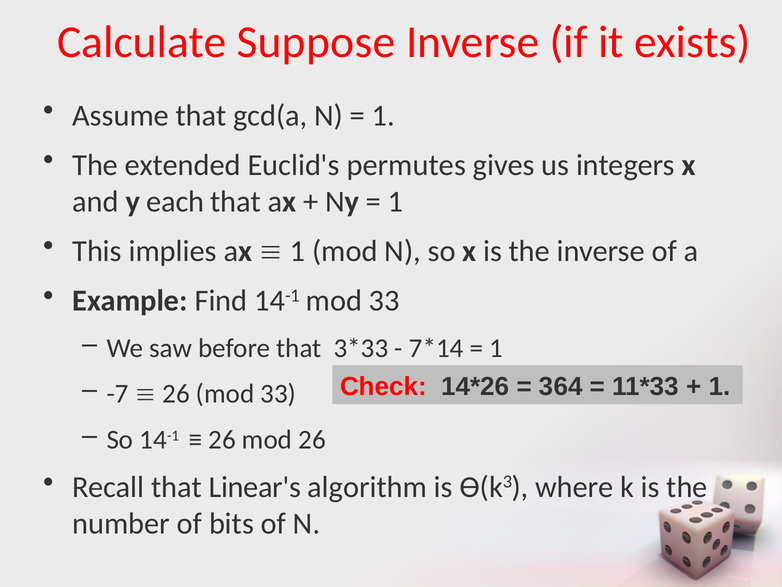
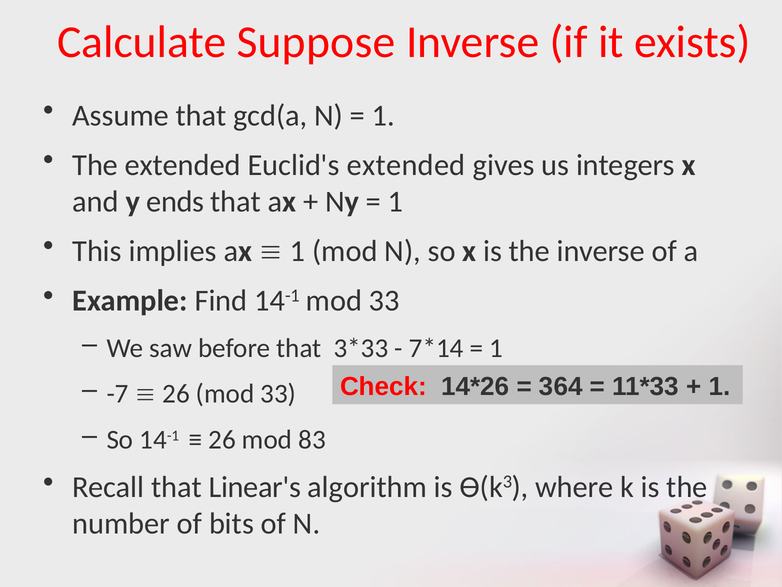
Euclid's permutes: permutes -> extended
each: each -> ends
mod 26: 26 -> 83
